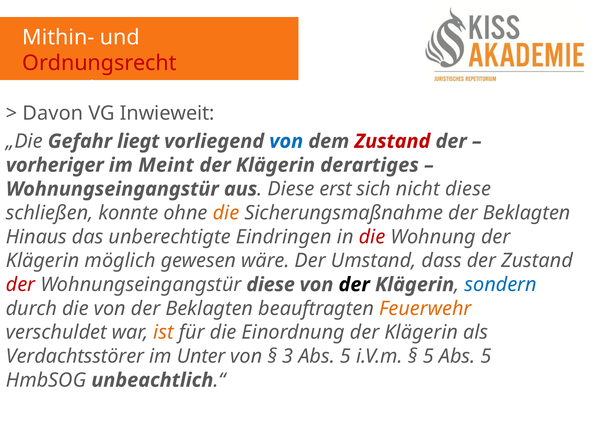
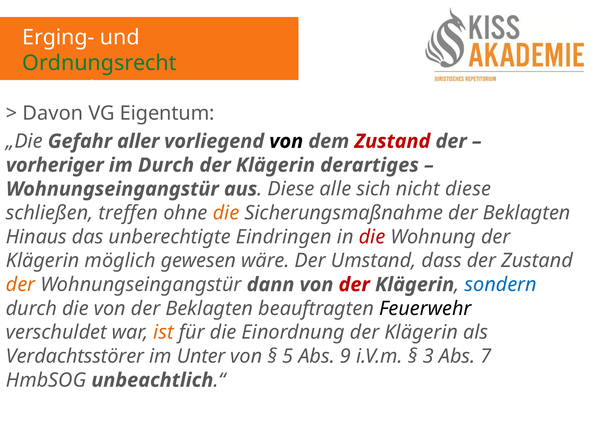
Mithin-: Mithin- -> Erging-
Ordnungsrecht colour: red -> green
Inwieweit: Inwieweit -> Eigentum
liegt: liegt -> aller
von at (286, 141) colour: blue -> black
im Meint: Meint -> Durch
erst: erst -> alle
konnte: konnte -> treffen
der at (21, 284) colour: red -> orange
diese at (271, 284): diese -> dann
der at (354, 284) colour: black -> red
Feuerwehr colour: orange -> black
3 at (288, 356): 3 -> 5
5 at (345, 356): 5 -> 9
5 at (428, 356): 5 -> 3
5 at (486, 356): 5 -> 7
